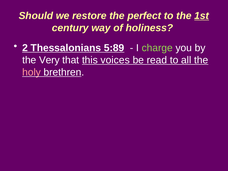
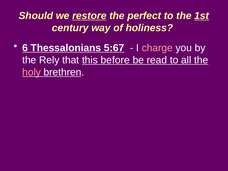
restore underline: none -> present
2: 2 -> 6
5:89: 5:89 -> 5:67
charge colour: light green -> pink
Very: Very -> Rely
voices: voices -> before
